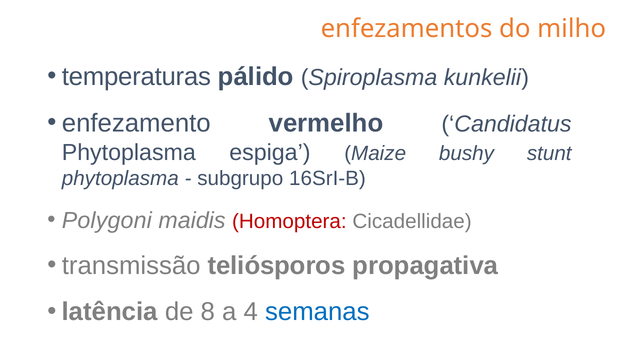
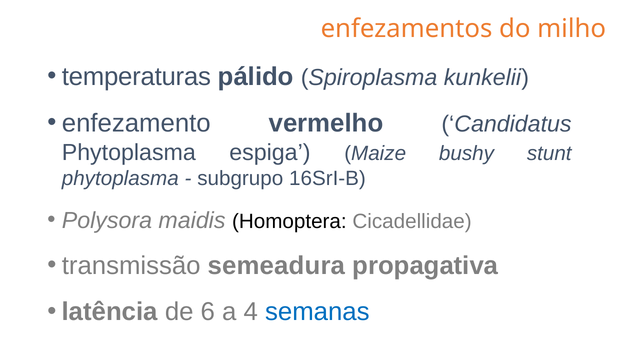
Polygoni: Polygoni -> Polysora
Homoptera colour: red -> black
teliósporos: teliósporos -> semeadura
8: 8 -> 6
